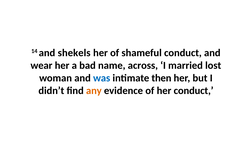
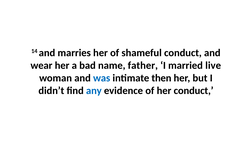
shekels: shekels -> marries
across: across -> father
lost: lost -> live
any colour: orange -> blue
